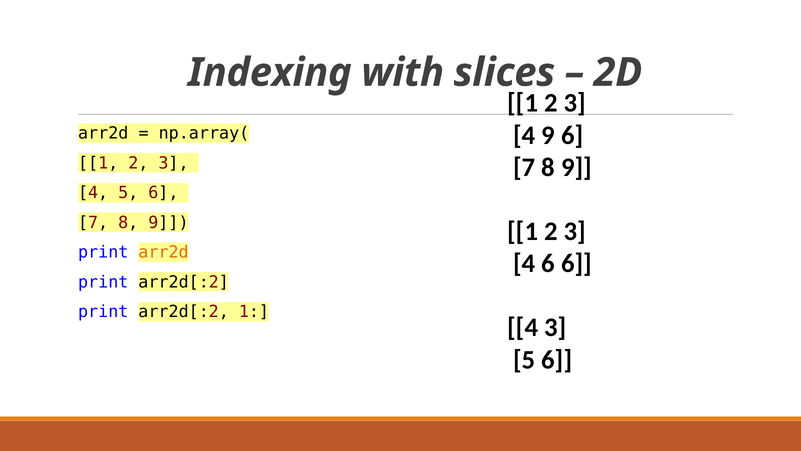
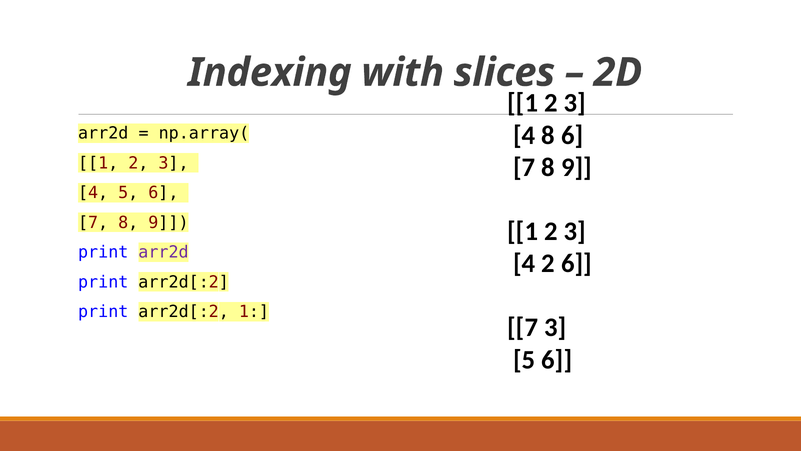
4 9: 9 -> 8
arr2d at (164, 252) colour: orange -> purple
4 6: 6 -> 2
4 at (523, 327): 4 -> 7
